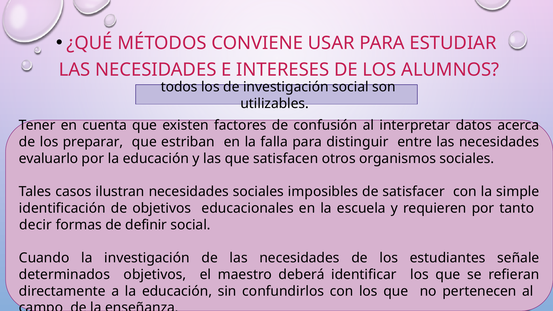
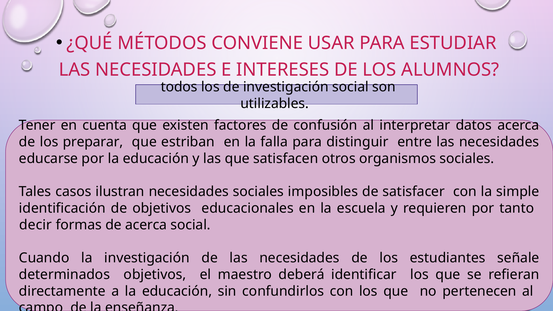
evaluarlo: evaluarlo -> educarse
de definir: definir -> acerca
